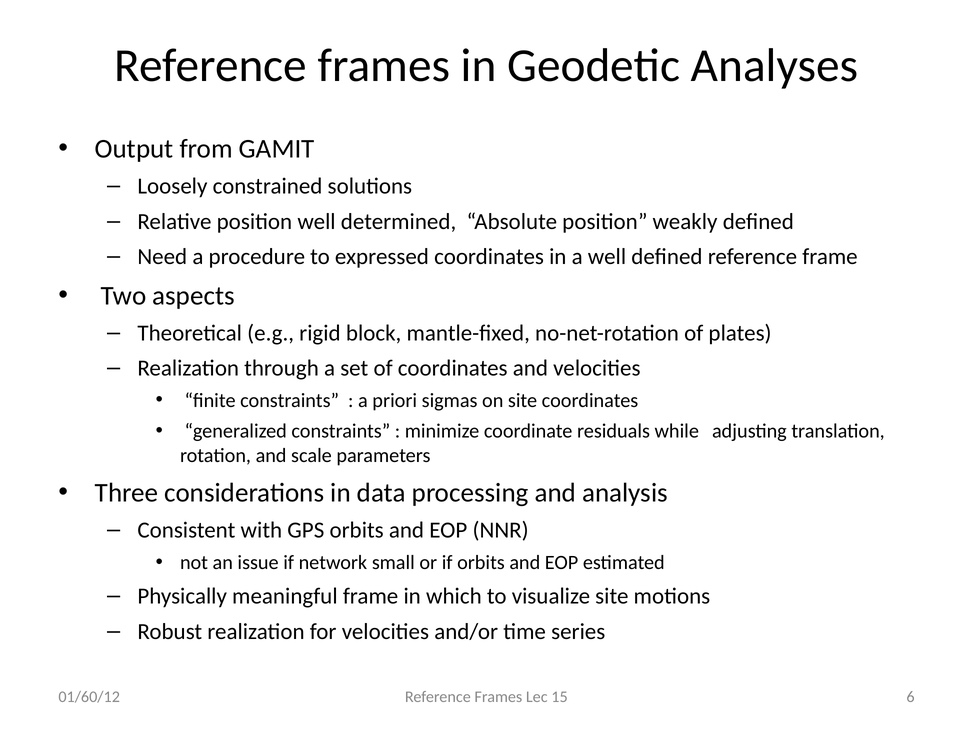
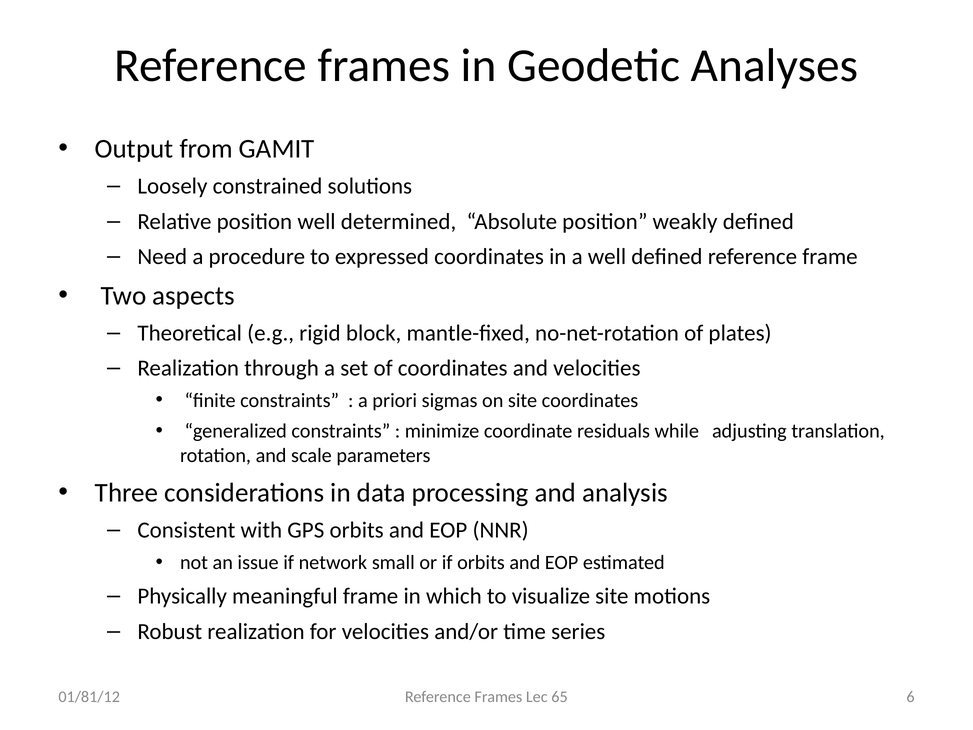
15: 15 -> 65
01/60/12: 01/60/12 -> 01/81/12
